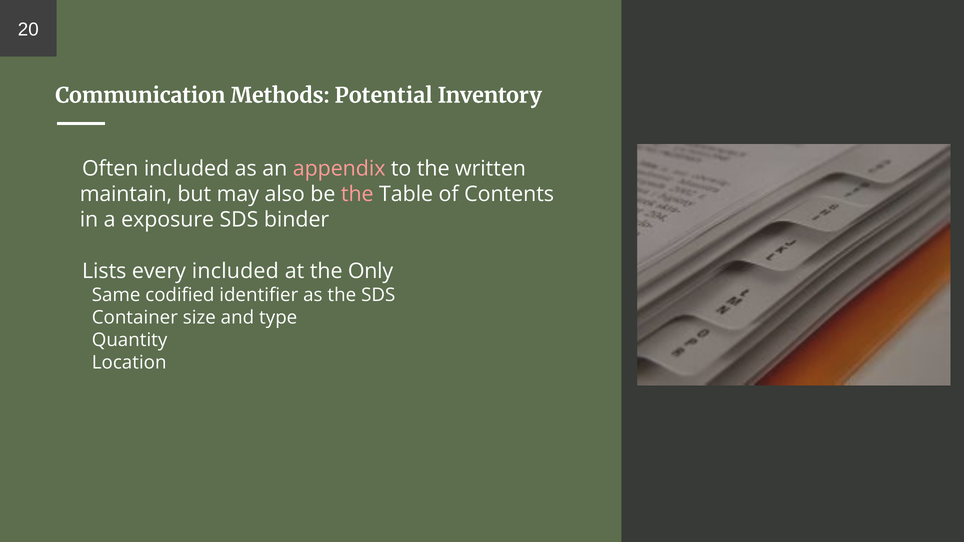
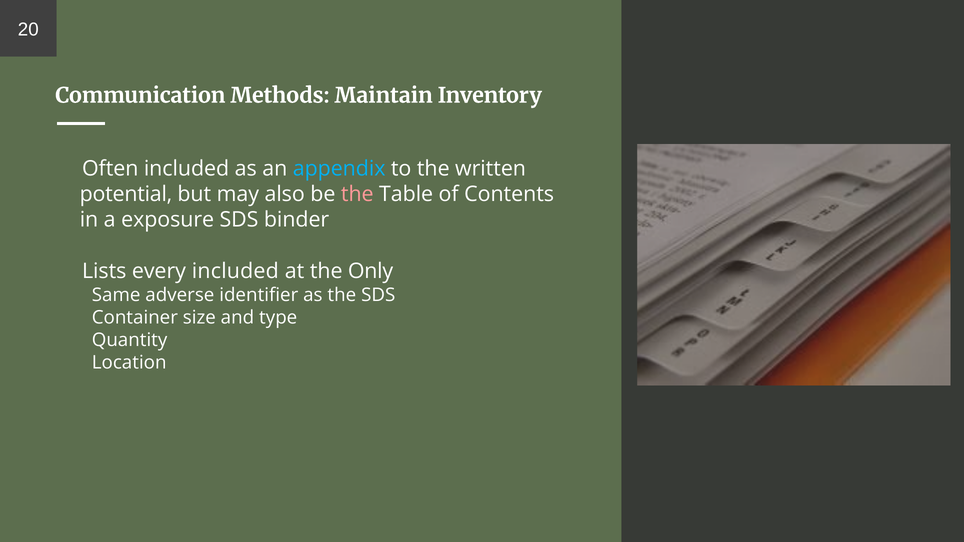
Potential: Potential -> Maintain
appendix colour: pink -> light blue
maintain: maintain -> potential
codified: codified -> adverse
